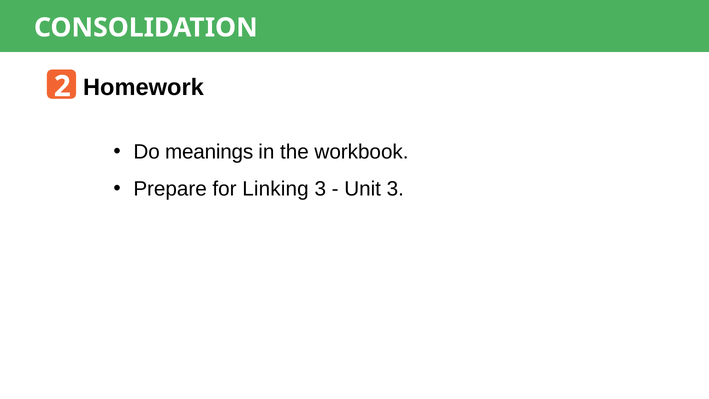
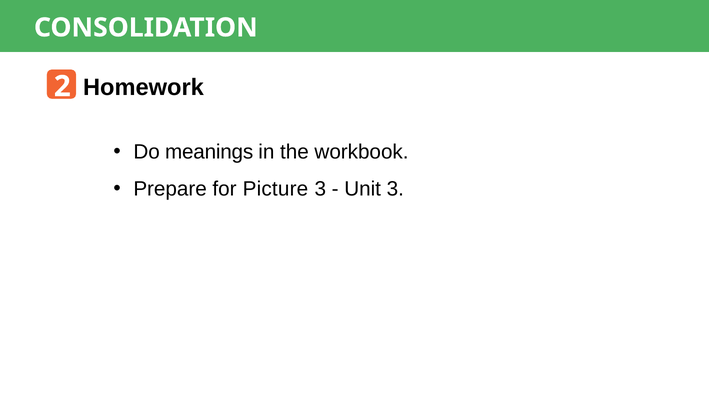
Linking: Linking -> Picture
